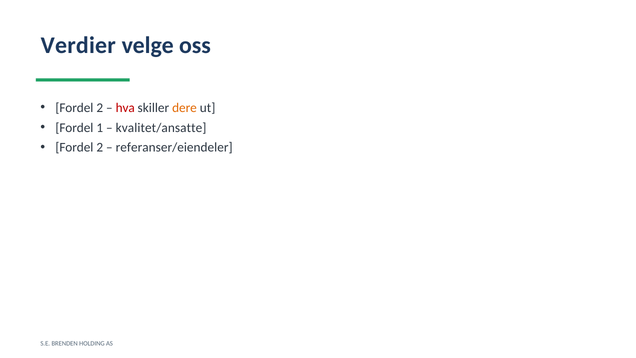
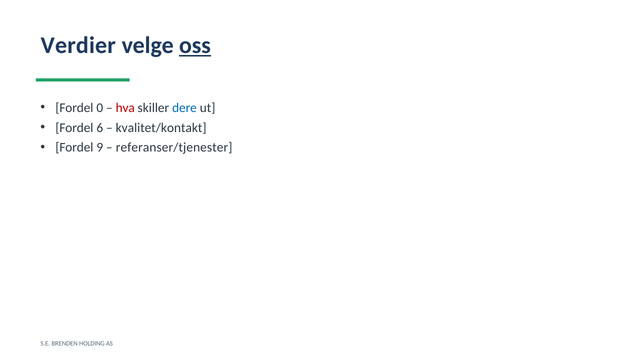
oss underline: none -> present
2 at (100, 108): 2 -> 0
dere colour: orange -> blue
1: 1 -> 6
kvalitet/ansatte: kvalitet/ansatte -> kvalitet/kontakt
2 at (100, 147): 2 -> 9
referanser/eiendeler: referanser/eiendeler -> referanser/tjenester
